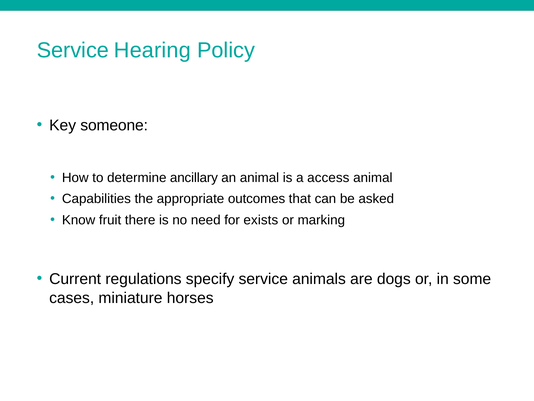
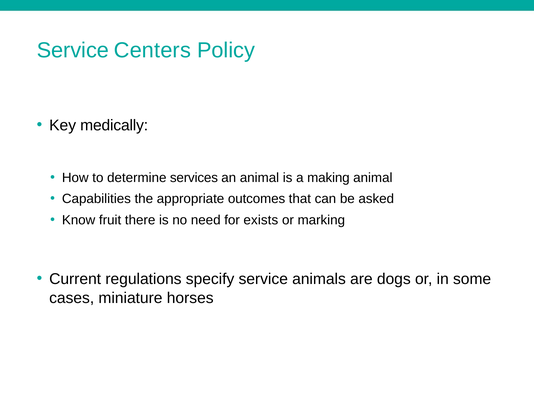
Hearing: Hearing -> Centers
someone: someone -> medically
ancillary: ancillary -> services
access: access -> making
